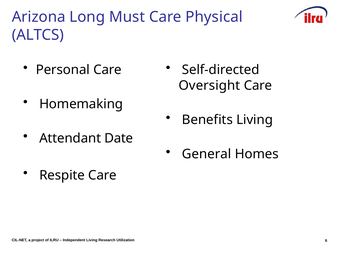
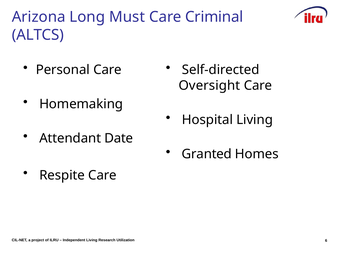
Physical: Physical -> Criminal
Benefits: Benefits -> Hospital
General: General -> Granted
